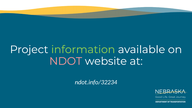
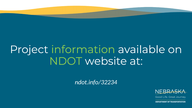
NDOT colour: pink -> light green
